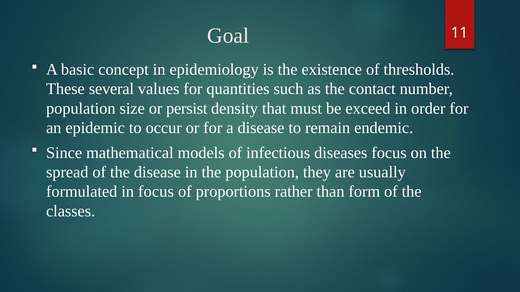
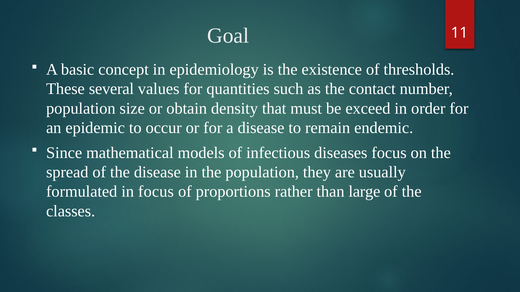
persist: persist -> obtain
form: form -> large
